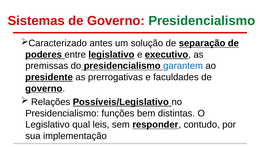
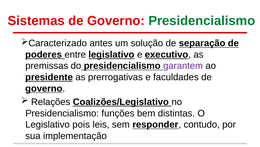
garantem colour: blue -> purple
Possíveis/Legislativo: Possíveis/Legislativo -> Coalizões/Legislativo
qual: qual -> pois
